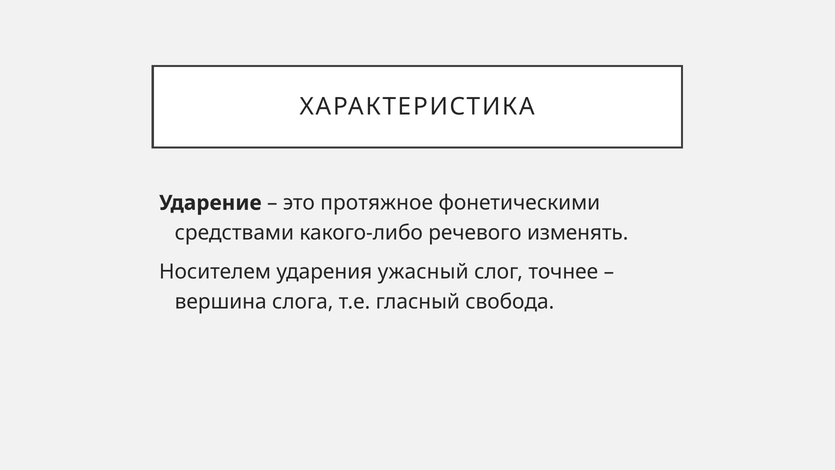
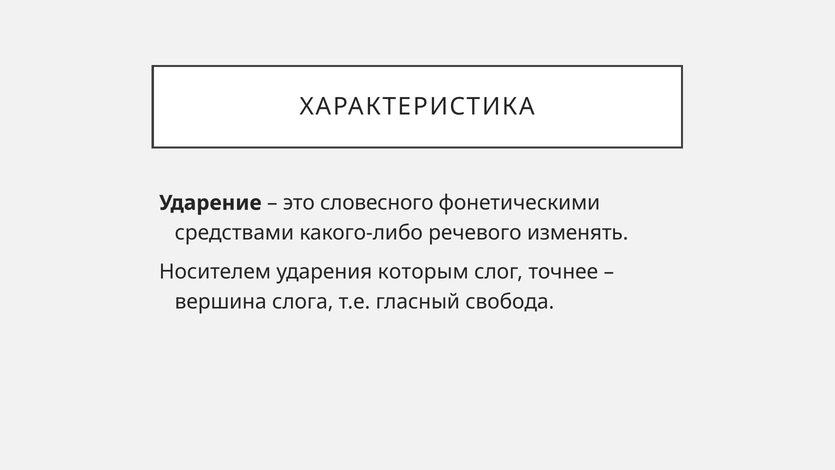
протяжное: протяжное -> словесного
ужасный: ужасный -> которым
